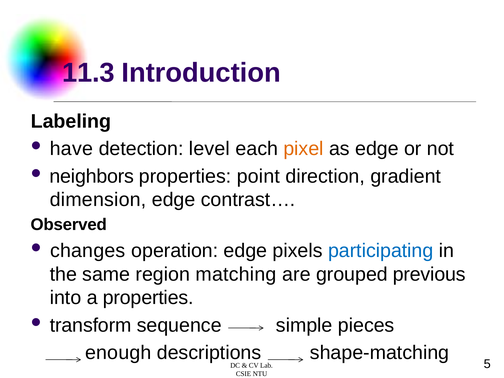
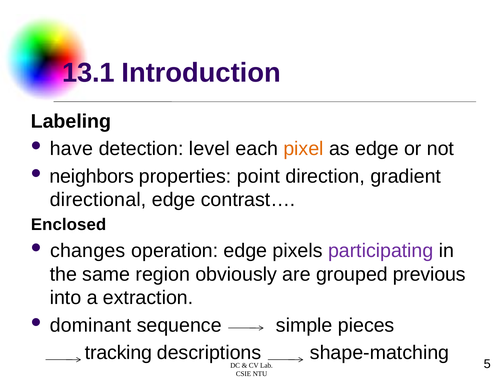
11.3: 11.3 -> 13.1
dimension: dimension -> directional
Observed: Observed -> Enclosed
participating colour: blue -> purple
matching: matching -> obviously
a properties: properties -> extraction
transform: transform -> dominant
enough: enough -> tracking
